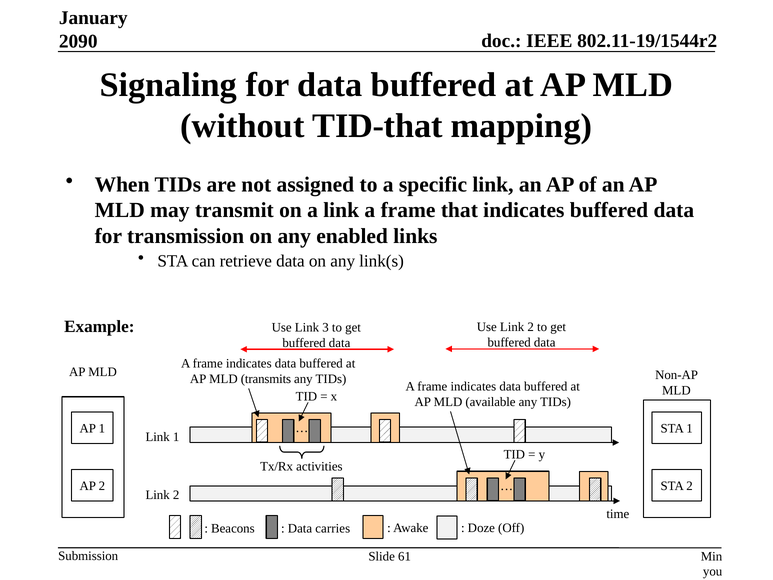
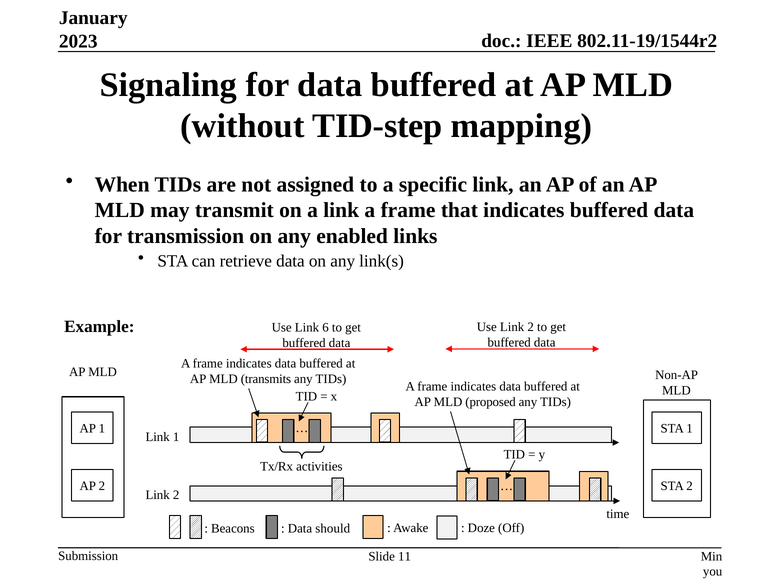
2090: 2090 -> 2023
TID-that: TID-that -> TID-step
3: 3 -> 6
available: available -> proposed
carries: carries -> should
61: 61 -> 11
